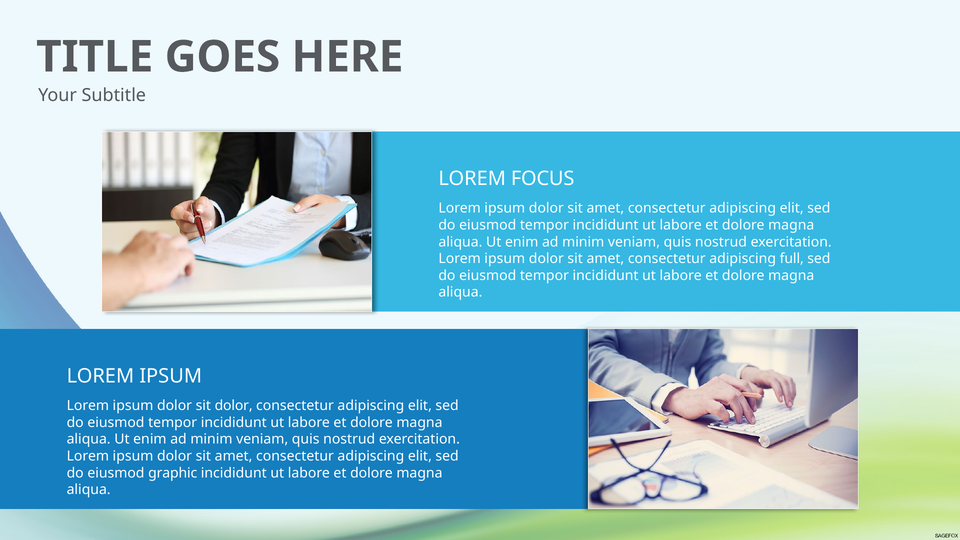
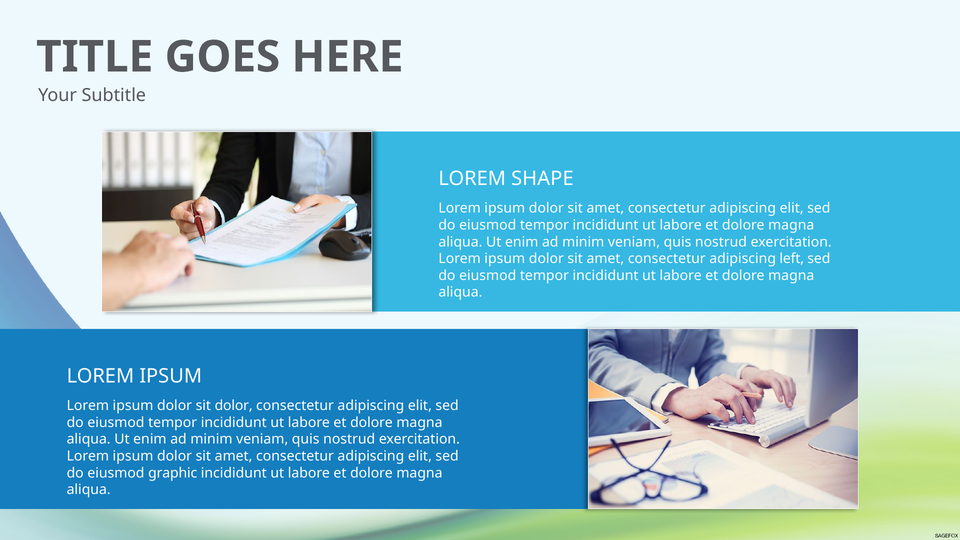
FOCUS: FOCUS -> SHAPE
full: full -> left
